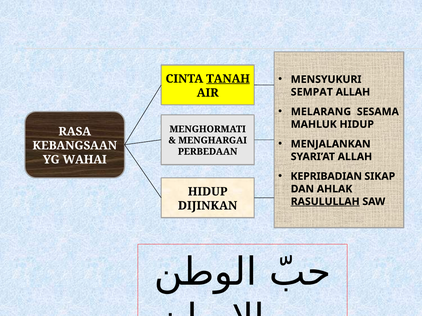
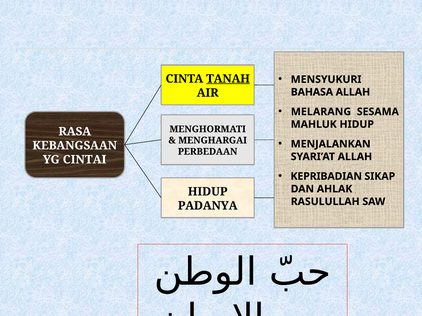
SEMPAT: SEMPAT -> BAHASA
WAHAI: WAHAI -> CINTAI
RASULULLAH underline: present -> none
DIJINKAN: DIJINKAN -> PADANYA
